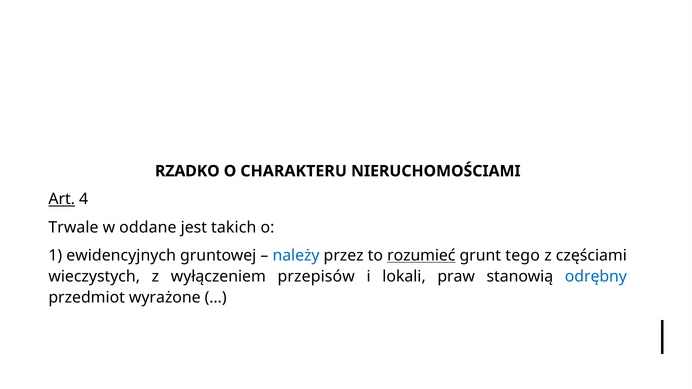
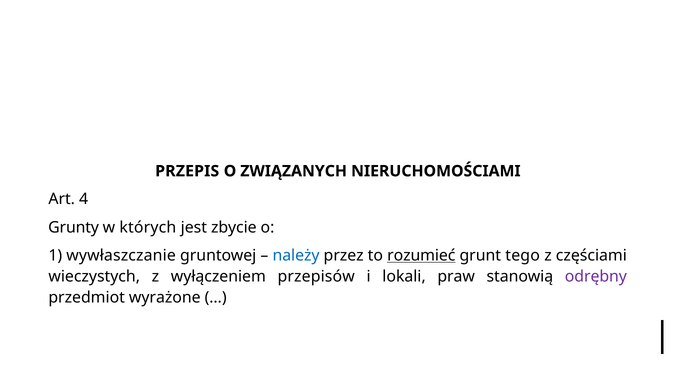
RZADKO: RZADKO -> PRZEPIS
CHARAKTERU: CHARAKTERU -> ZWIĄZANYCH
Art underline: present -> none
Trwale: Trwale -> Grunty
oddane: oddane -> których
takich: takich -> zbycie
ewidencyjnych: ewidencyjnych -> wywłaszczanie
odrębny colour: blue -> purple
